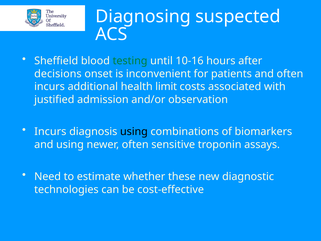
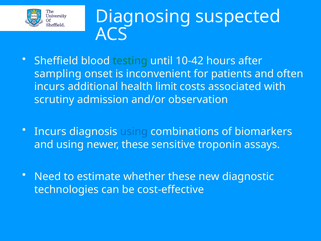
10-16: 10-16 -> 10-42
decisions: decisions -> sampling
justified: justified -> scrutiny
using at (134, 132) colour: black -> blue
newer often: often -> these
